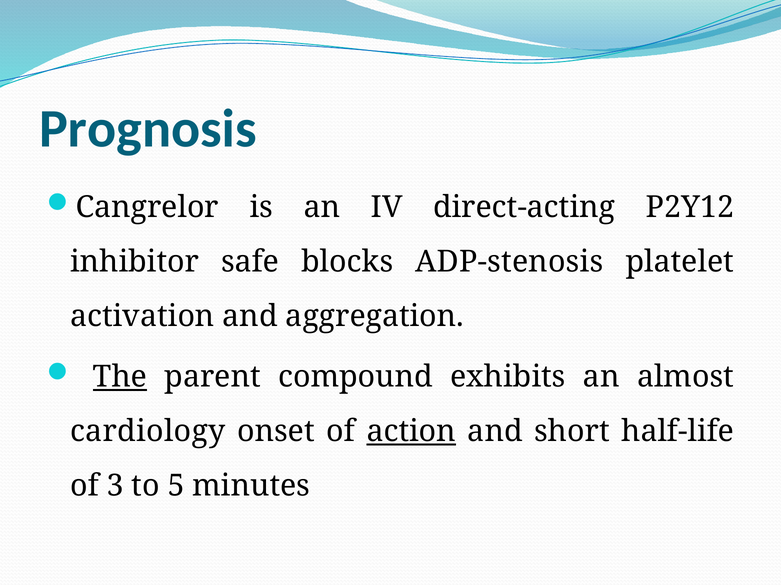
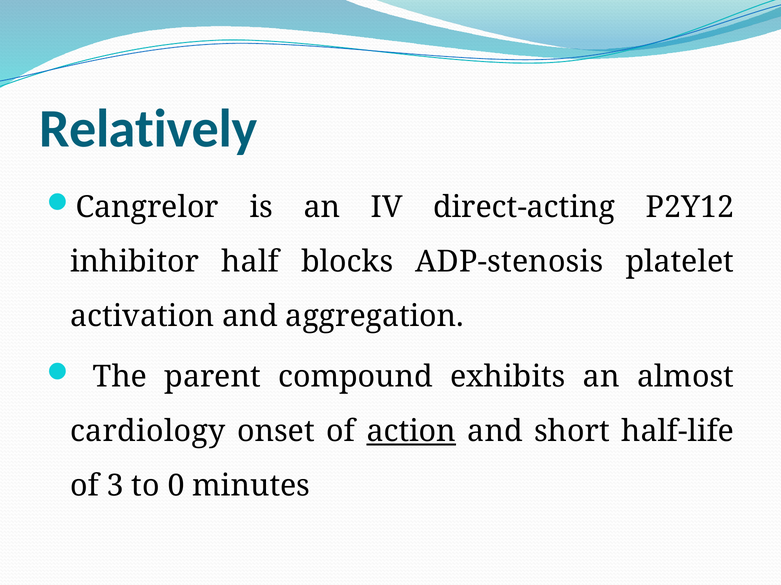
Prognosis: Prognosis -> Relatively
safe: safe -> half
The underline: present -> none
5: 5 -> 0
